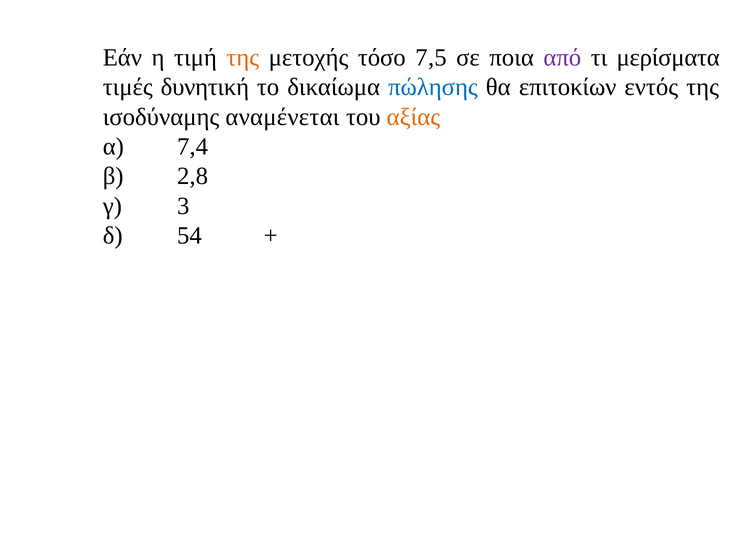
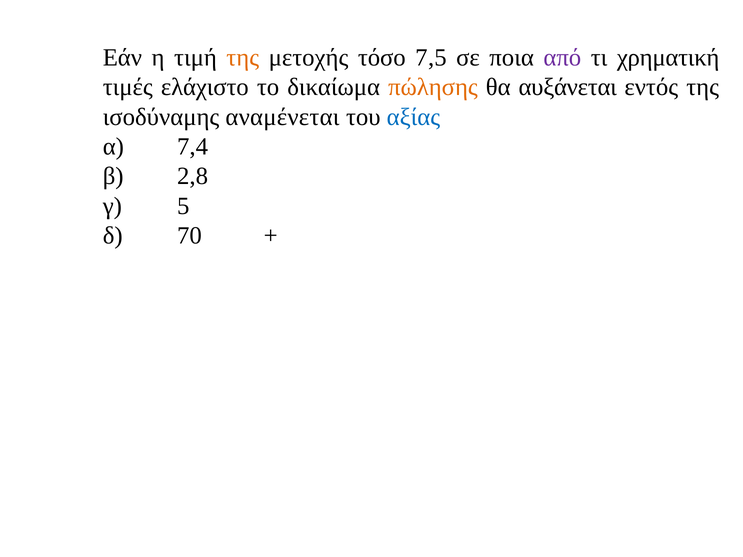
μερίσματα: μερίσματα -> χρηματική
δυνητική: δυνητική -> ελάχιστο
πώλησης colour: blue -> orange
επιτοκίων: επιτοκίων -> αυξάνεται
αξίας colour: orange -> blue
3: 3 -> 5
54: 54 -> 70
